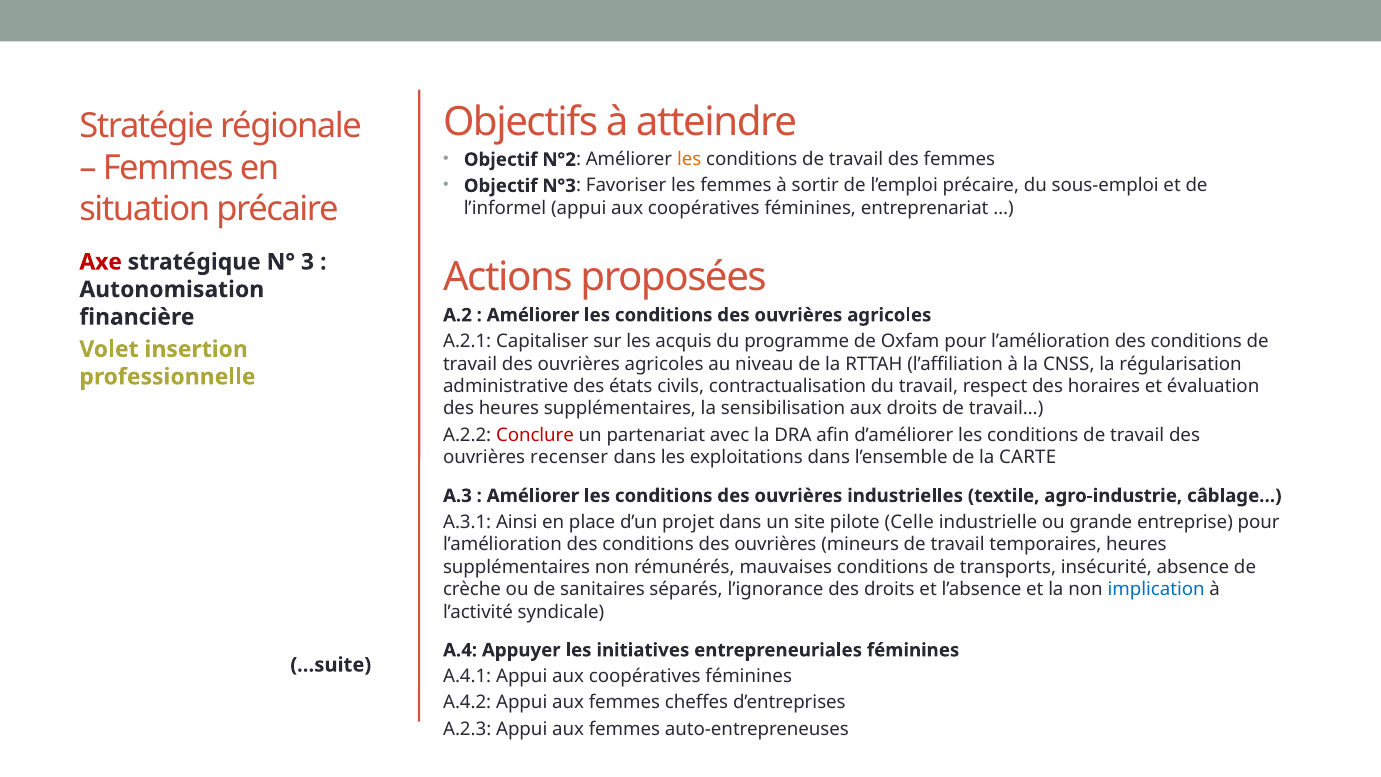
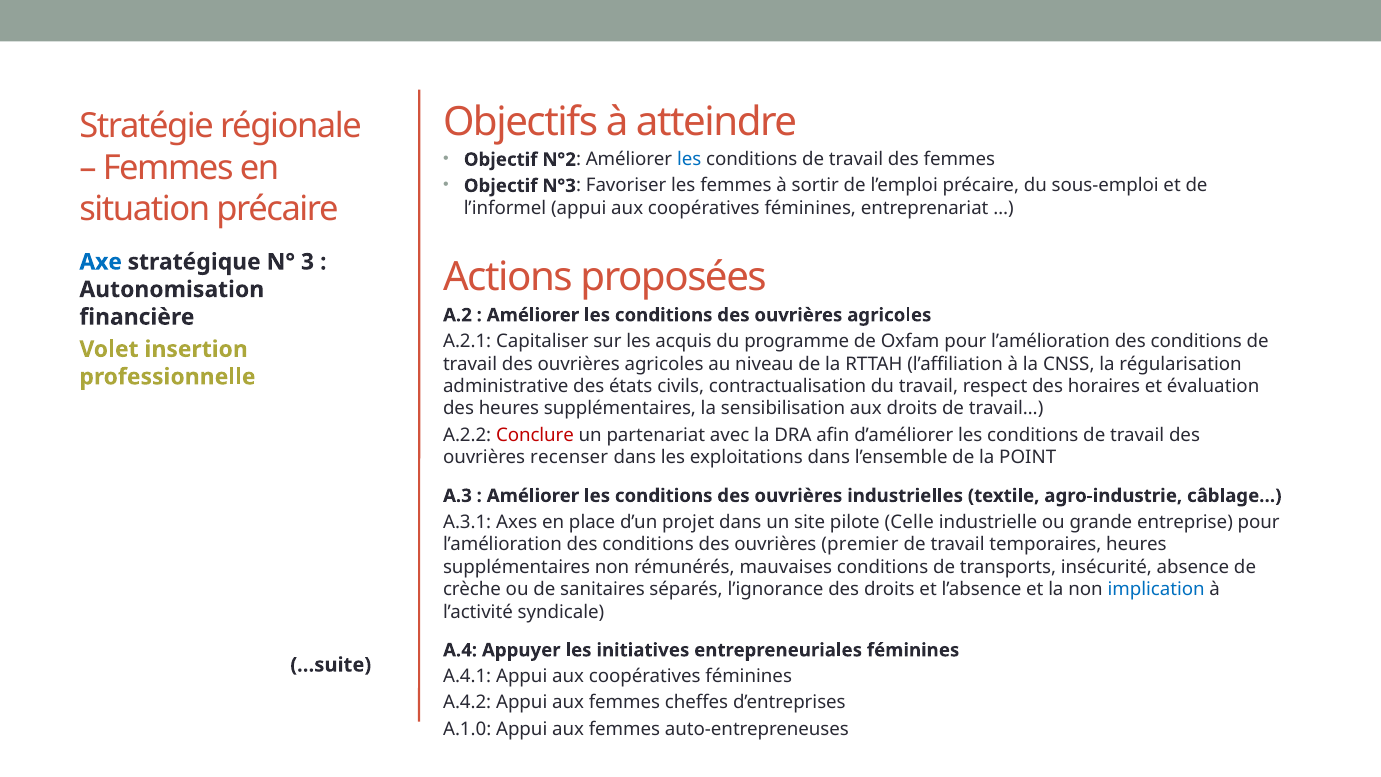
les at (689, 160) colour: orange -> blue
Axe colour: red -> blue
CARTE: CARTE -> POINT
Ainsi: Ainsi -> Axes
mineurs: mineurs -> premier
A.2.3: A.2.3 -> A.1.0
